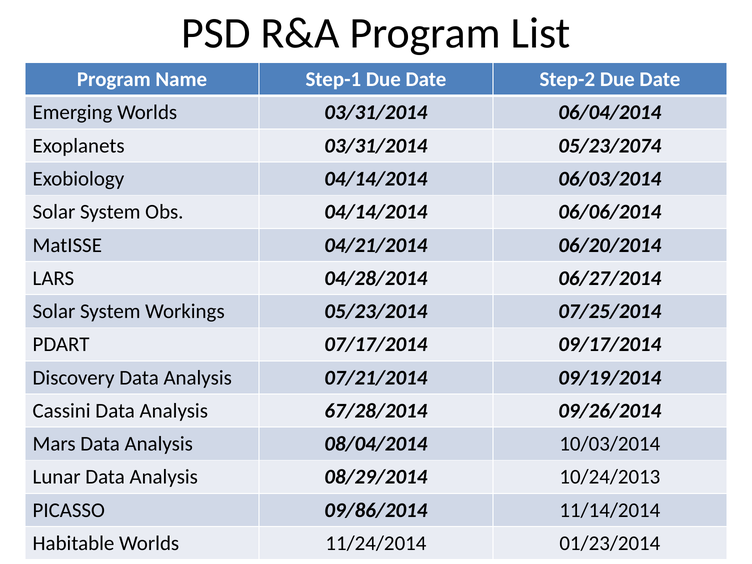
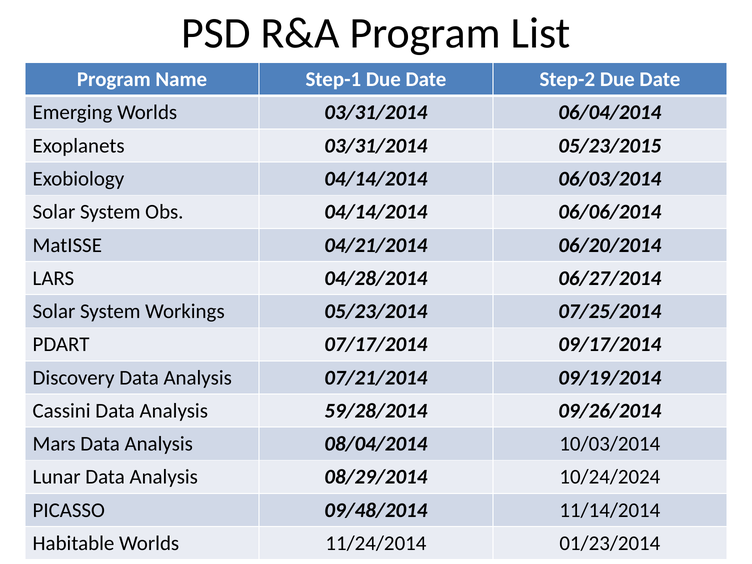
05/23/2074: 05/23/2074 -> 05/23/2015
67/28/2014: 67/28/2014 -> 59/28/2014
10/24/2013: 10/24/2013 -> 10/24/2024
09/86/2014: 09/86/2014 -> 09/48/2014
